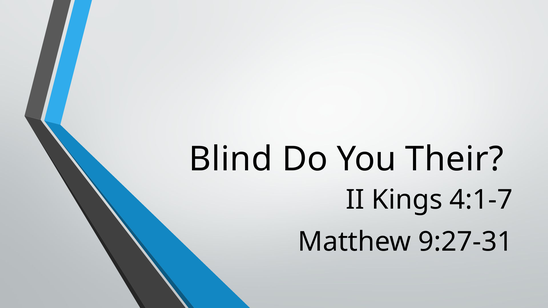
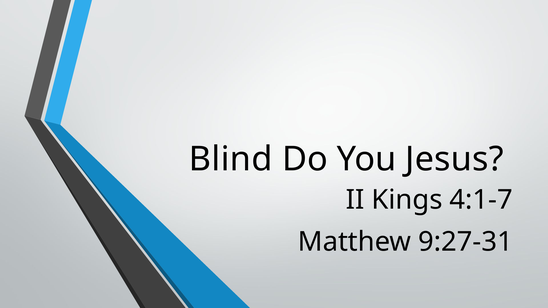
Their: Their -> Jesus
